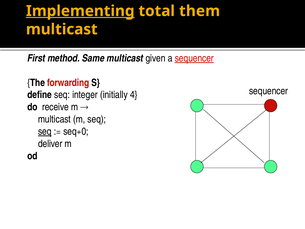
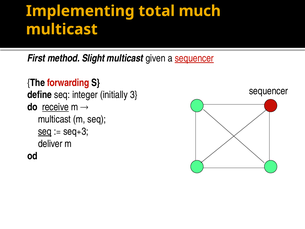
Implementing underline: present -> none
them: them -> much
Same: Same -> Slight
4: 4 -> 3
receive underline: none -> present
seq+0: seq+0 -> seq+3
